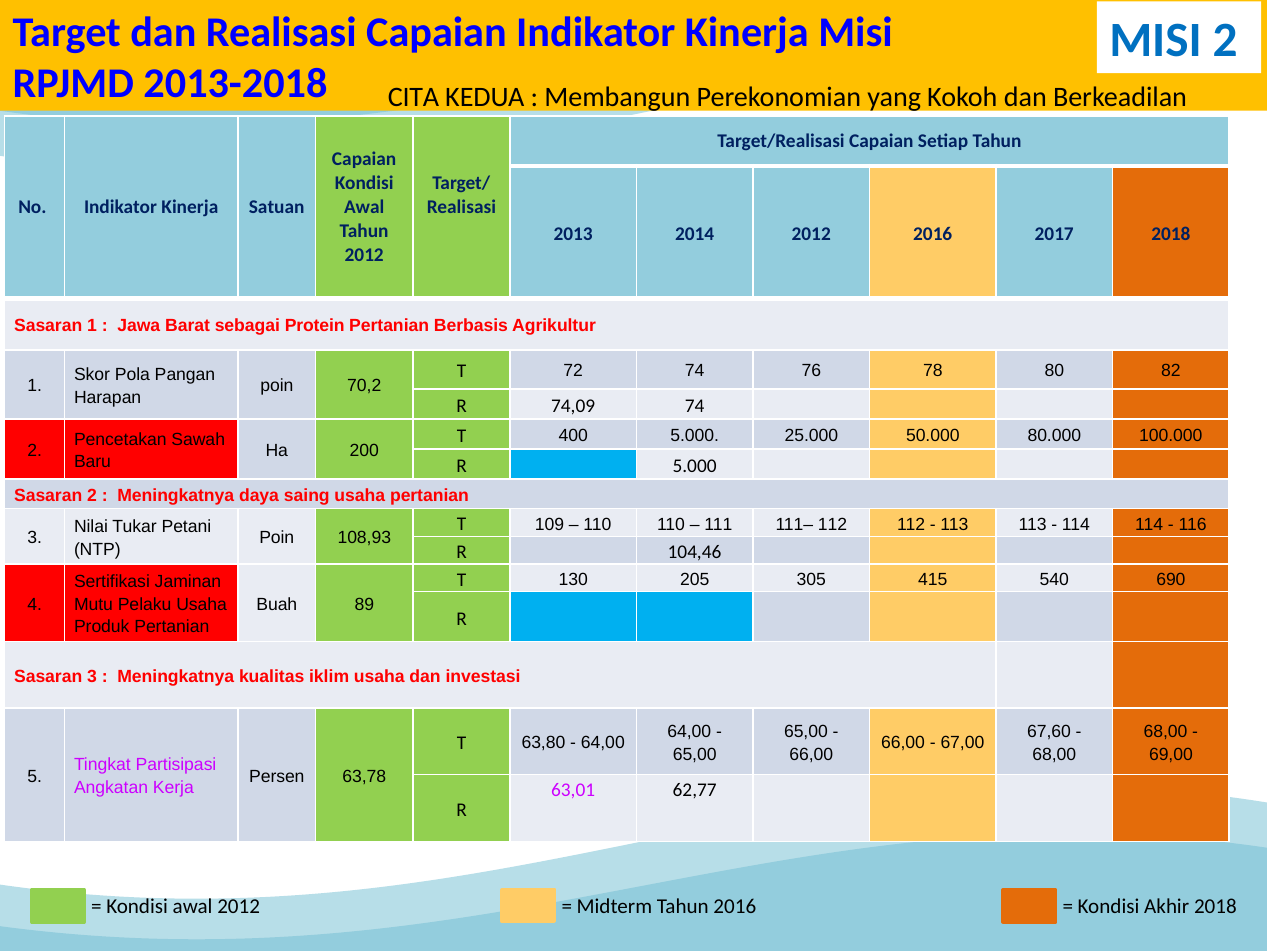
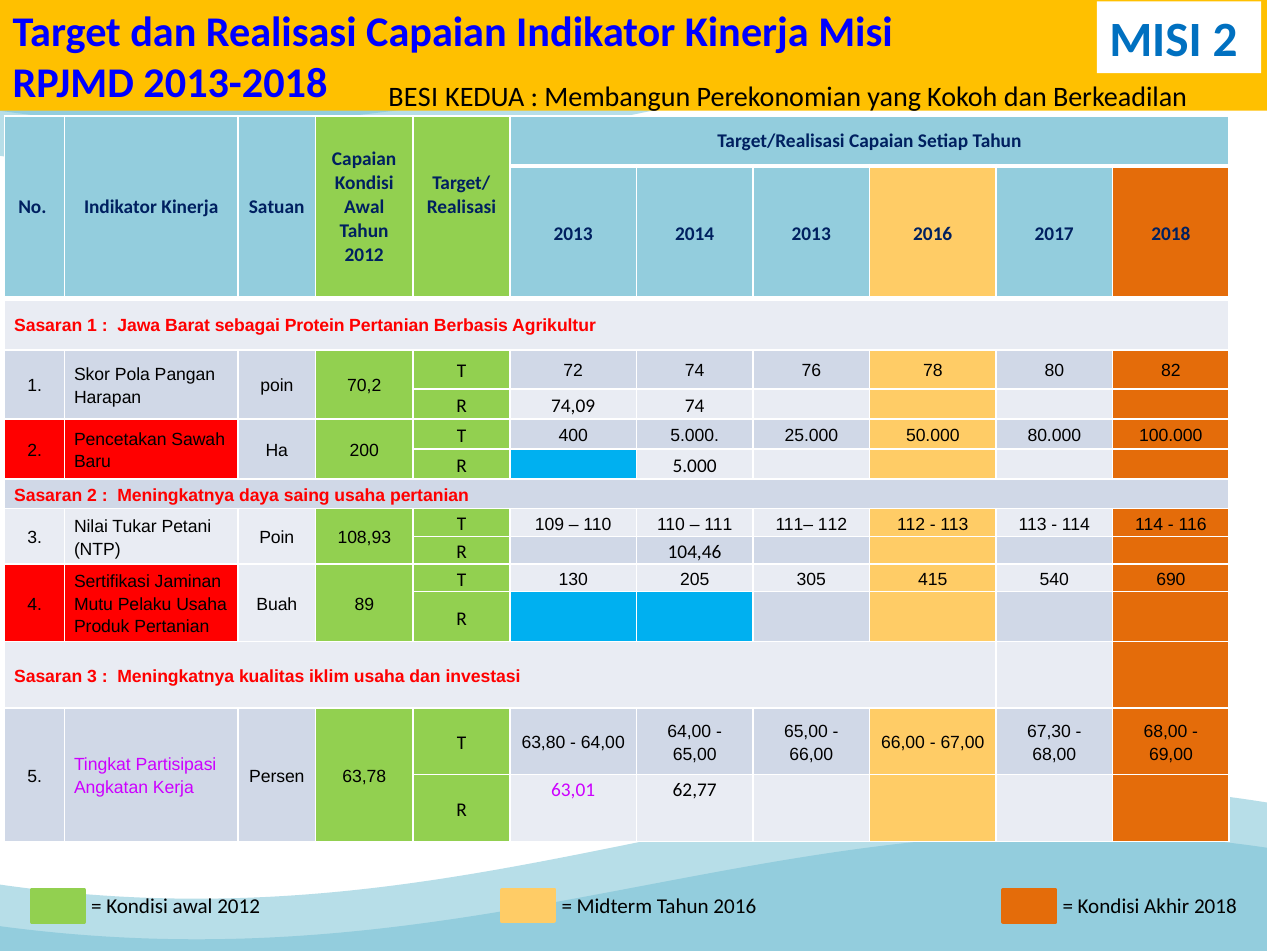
CITA: CITA -> BESI
2014 2012: 2012 -> 2013
67,60: 67,60 -> 67,30
